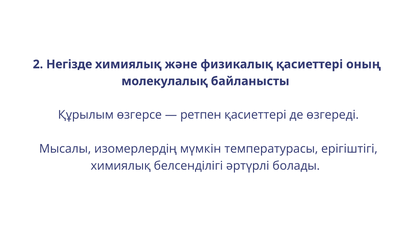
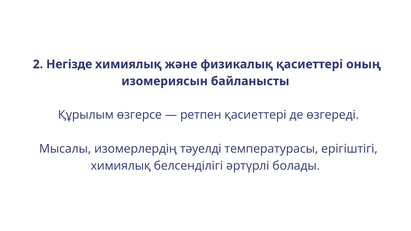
молекулалық: молекулалық -> изомериясын
мүмкін: мүмкін -> тәуелді
